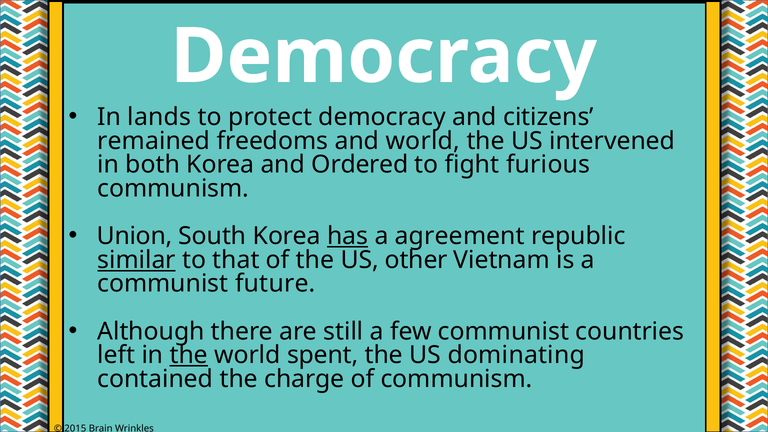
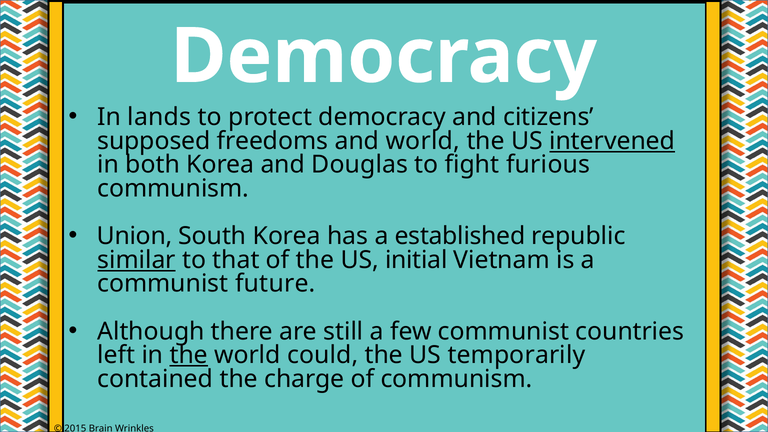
remained: remained -> supposed
intervened underline: none -> present
Ordered: Ordered -> Douglas
has underline: present -> none
agreement: agreement -> established
other: other -> initial
spent: spent -> could
dominating: dominating -> temporarily
